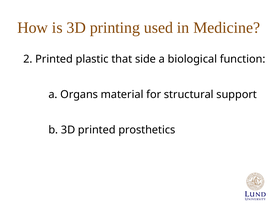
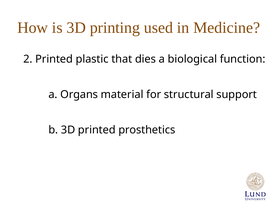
side: side -> dies
